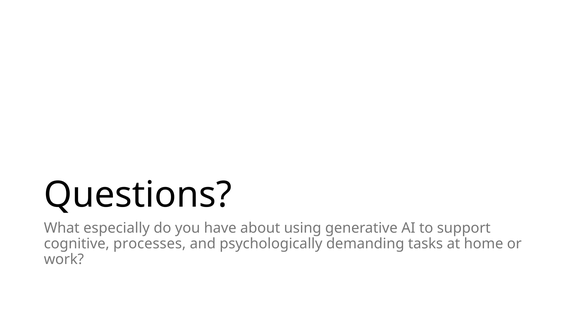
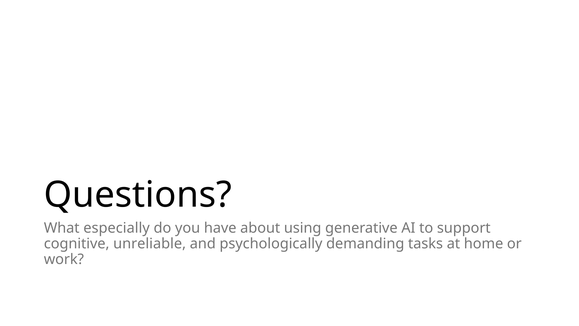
processes: processes -> unreliable
